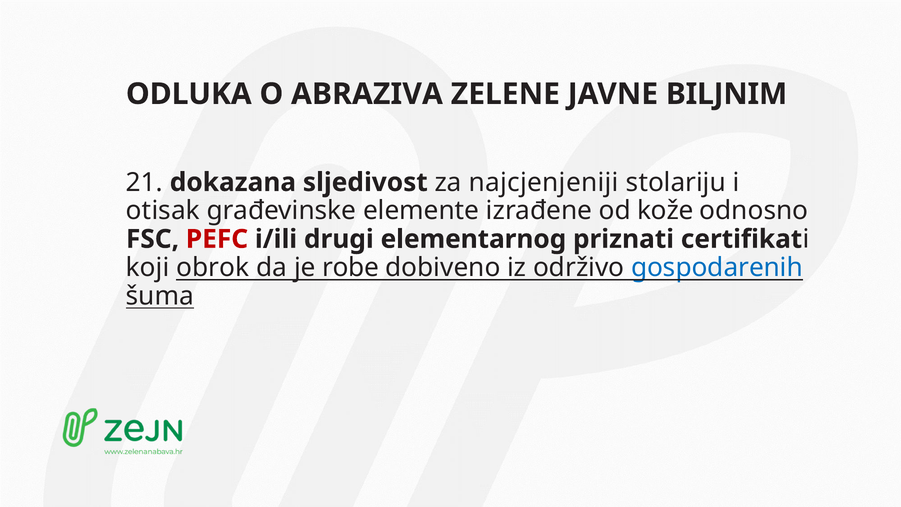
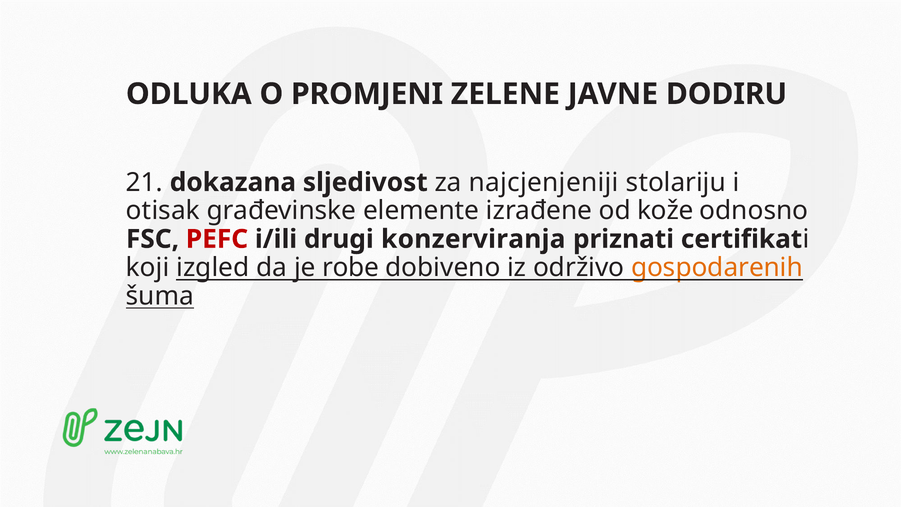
ABRAZIVA: ABRAZIVA -> PROMJENI
BILJNIM: BILJNIM -> DODIRU
elementarnog: elementarnog -> konzerviranja
obrok: obrok -> izgled
gospodarenih colour: blue -> orange
